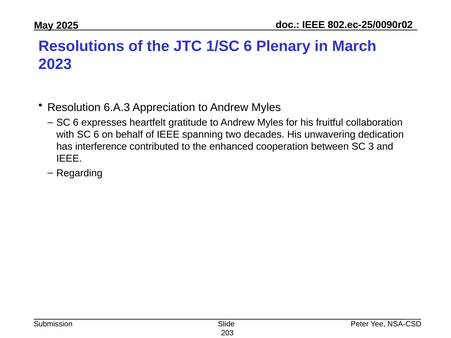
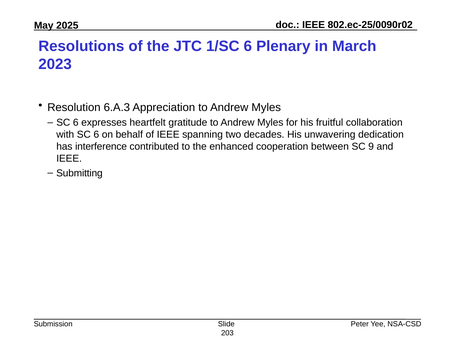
3: 3 -> 9
Regarding: Regarding -> Submitting
